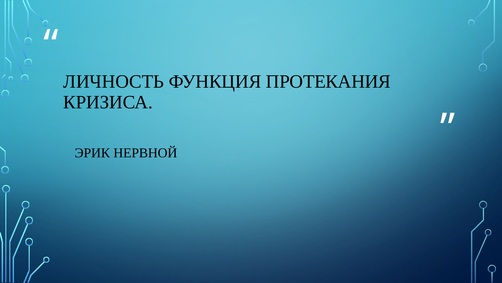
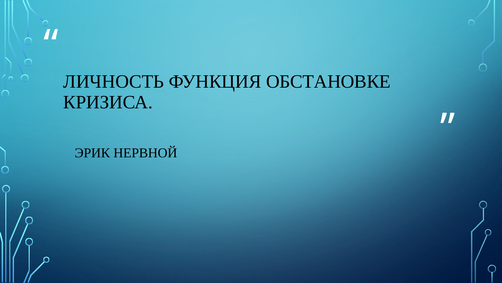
ПРОТЕКАНИЯ: ПРОТЕКАНИЯ -> ОБСТАНОВКЕ
